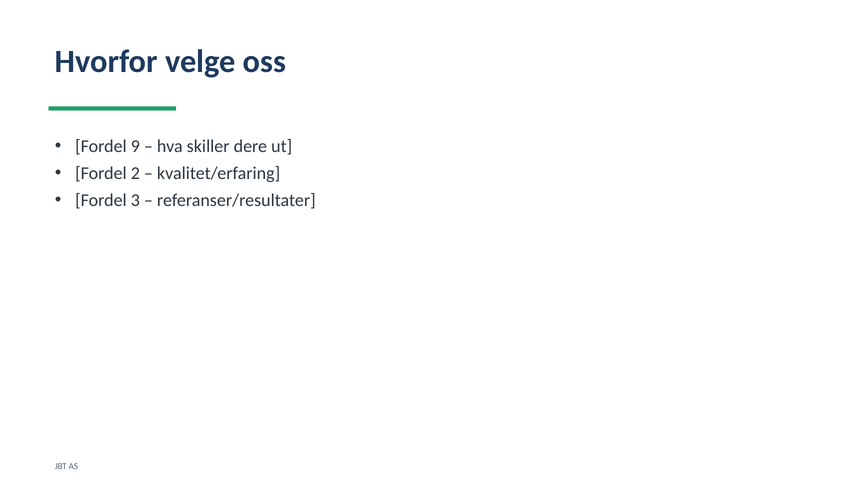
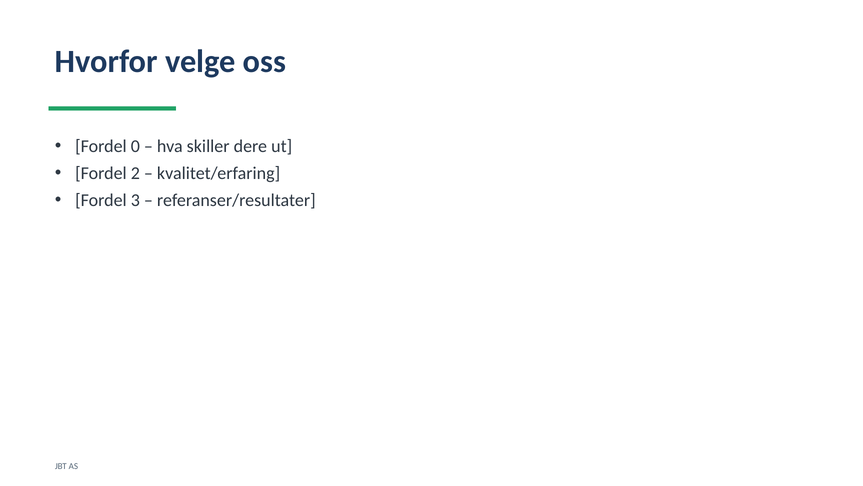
9: 9 -> 0
